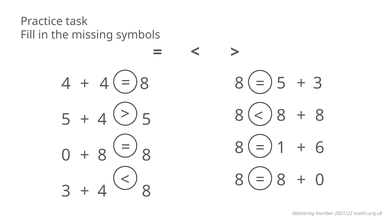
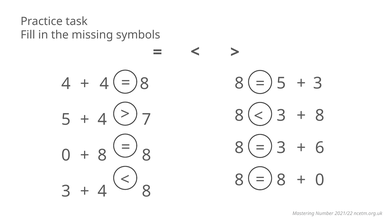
8 at (281, 115): 8 -> 3
4 5: 5 -> 7
1 at (281, 148): 1 -> 3
